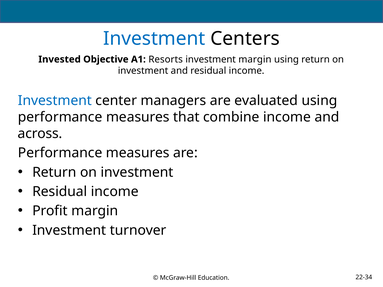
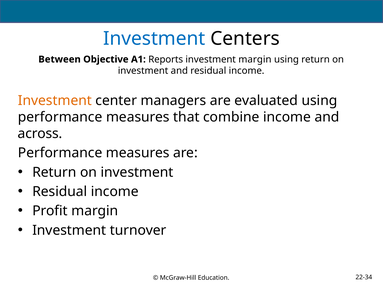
Invested: Invested -> Between
Resorts: Resorts -> Reports
Investment at (55, 101) colour: blue -> orange
